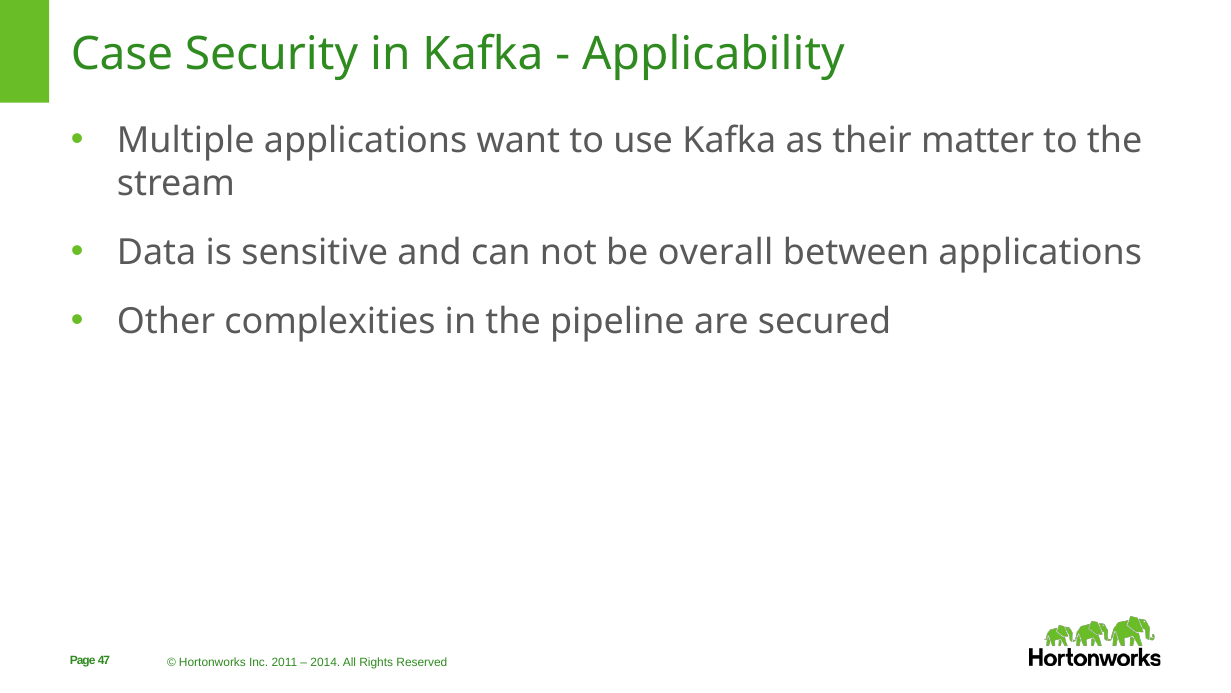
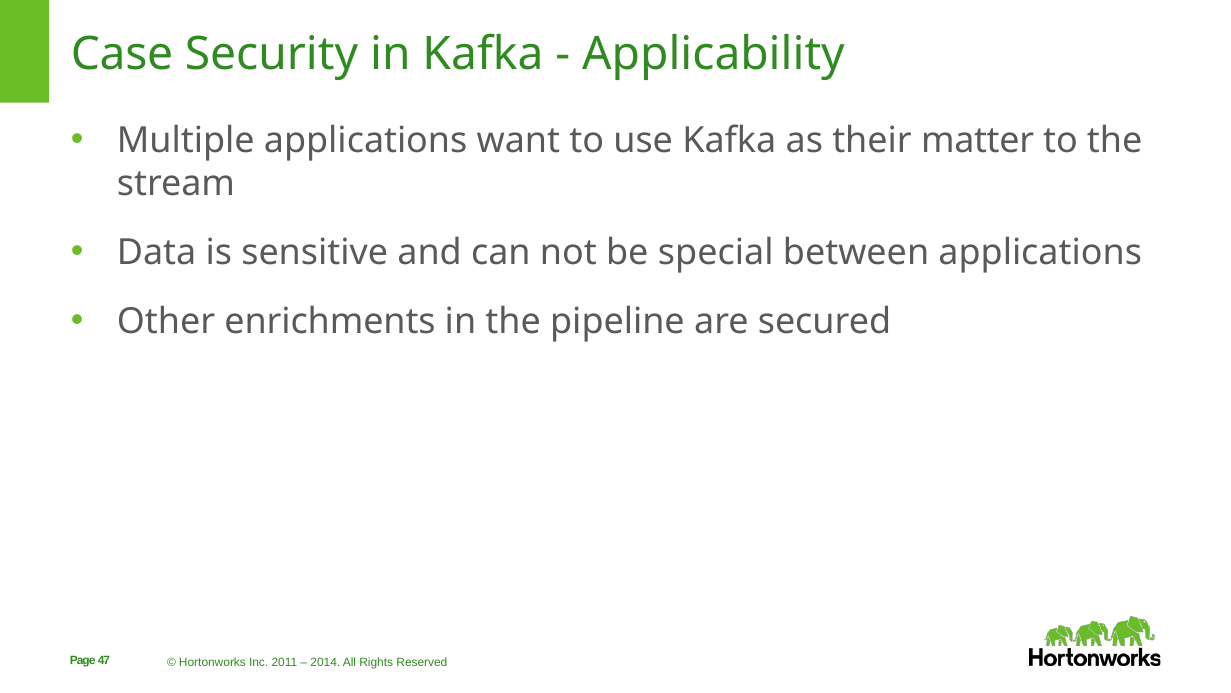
overall: overall -> special
complexities: complexities -> enrichments
